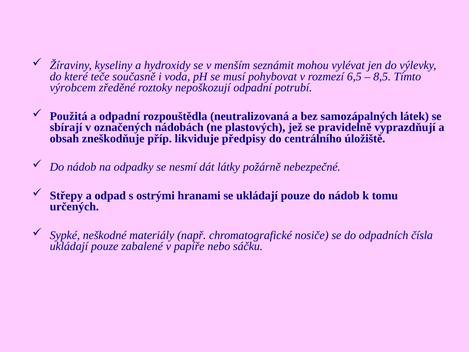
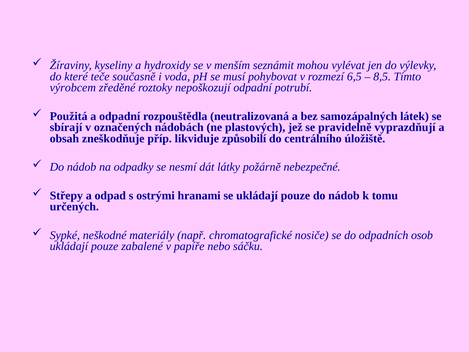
předpisy: předpisy -> způsobilí
čísla: čísla -> osob
